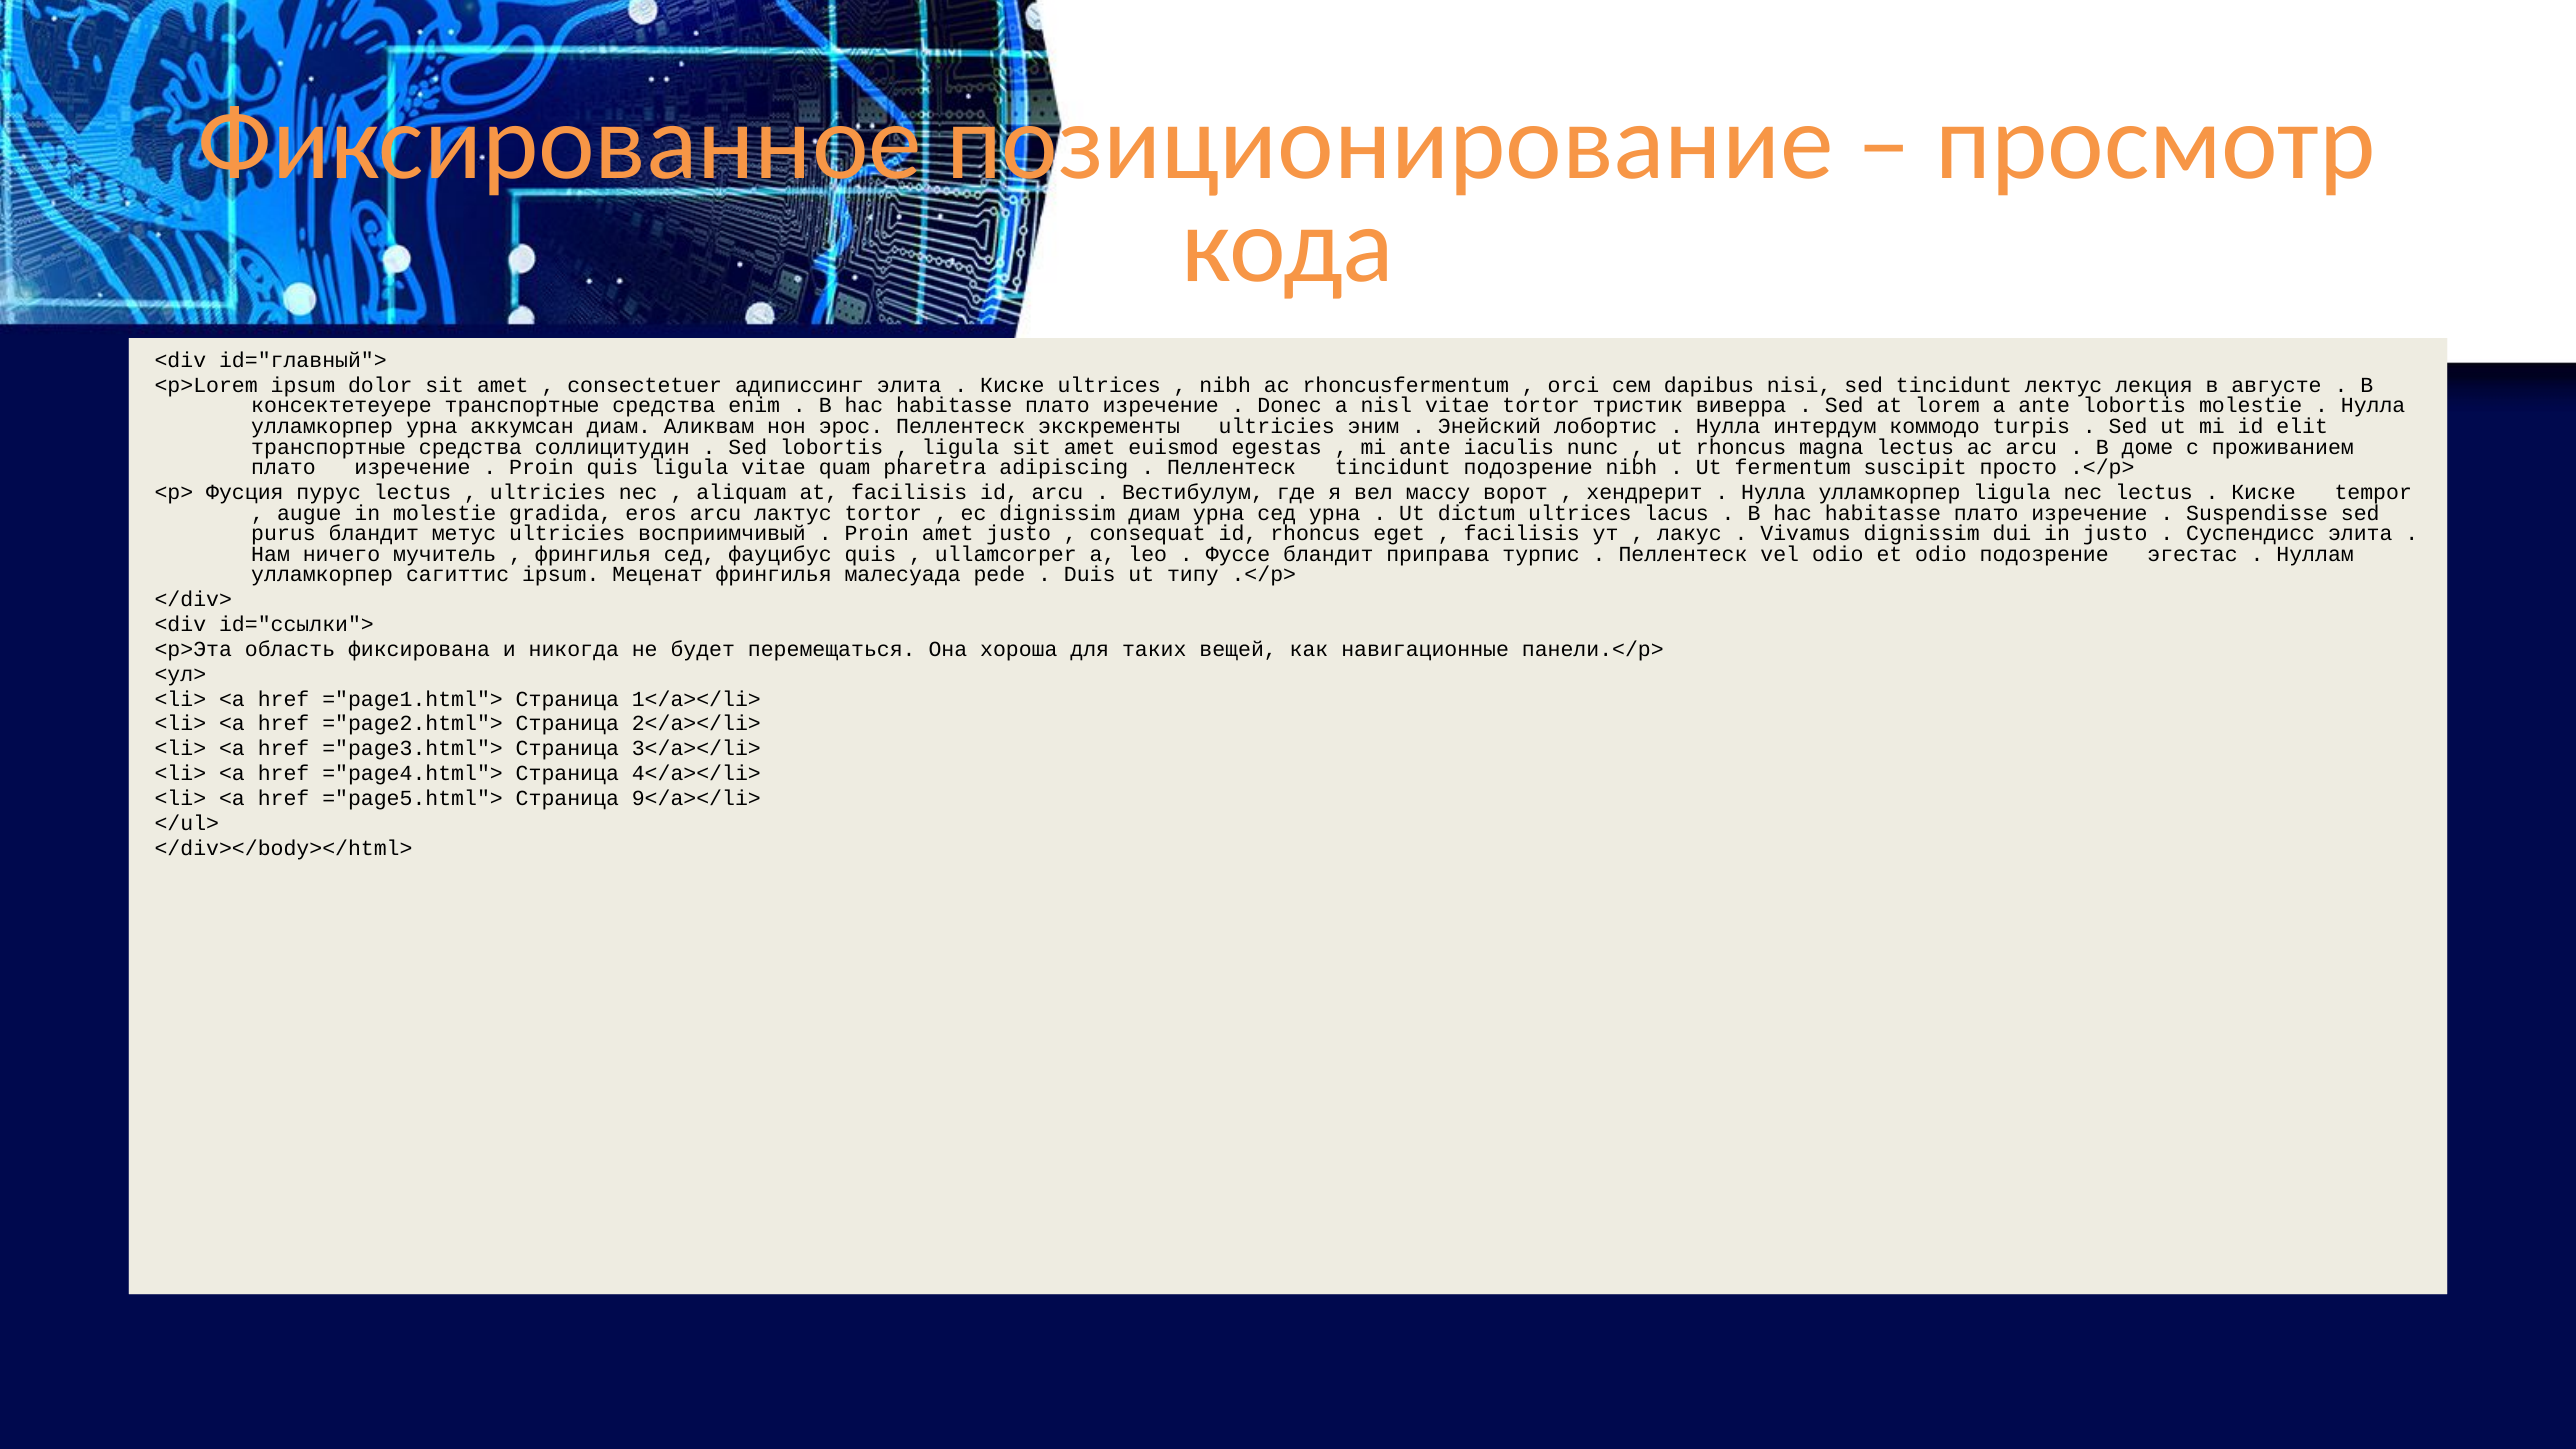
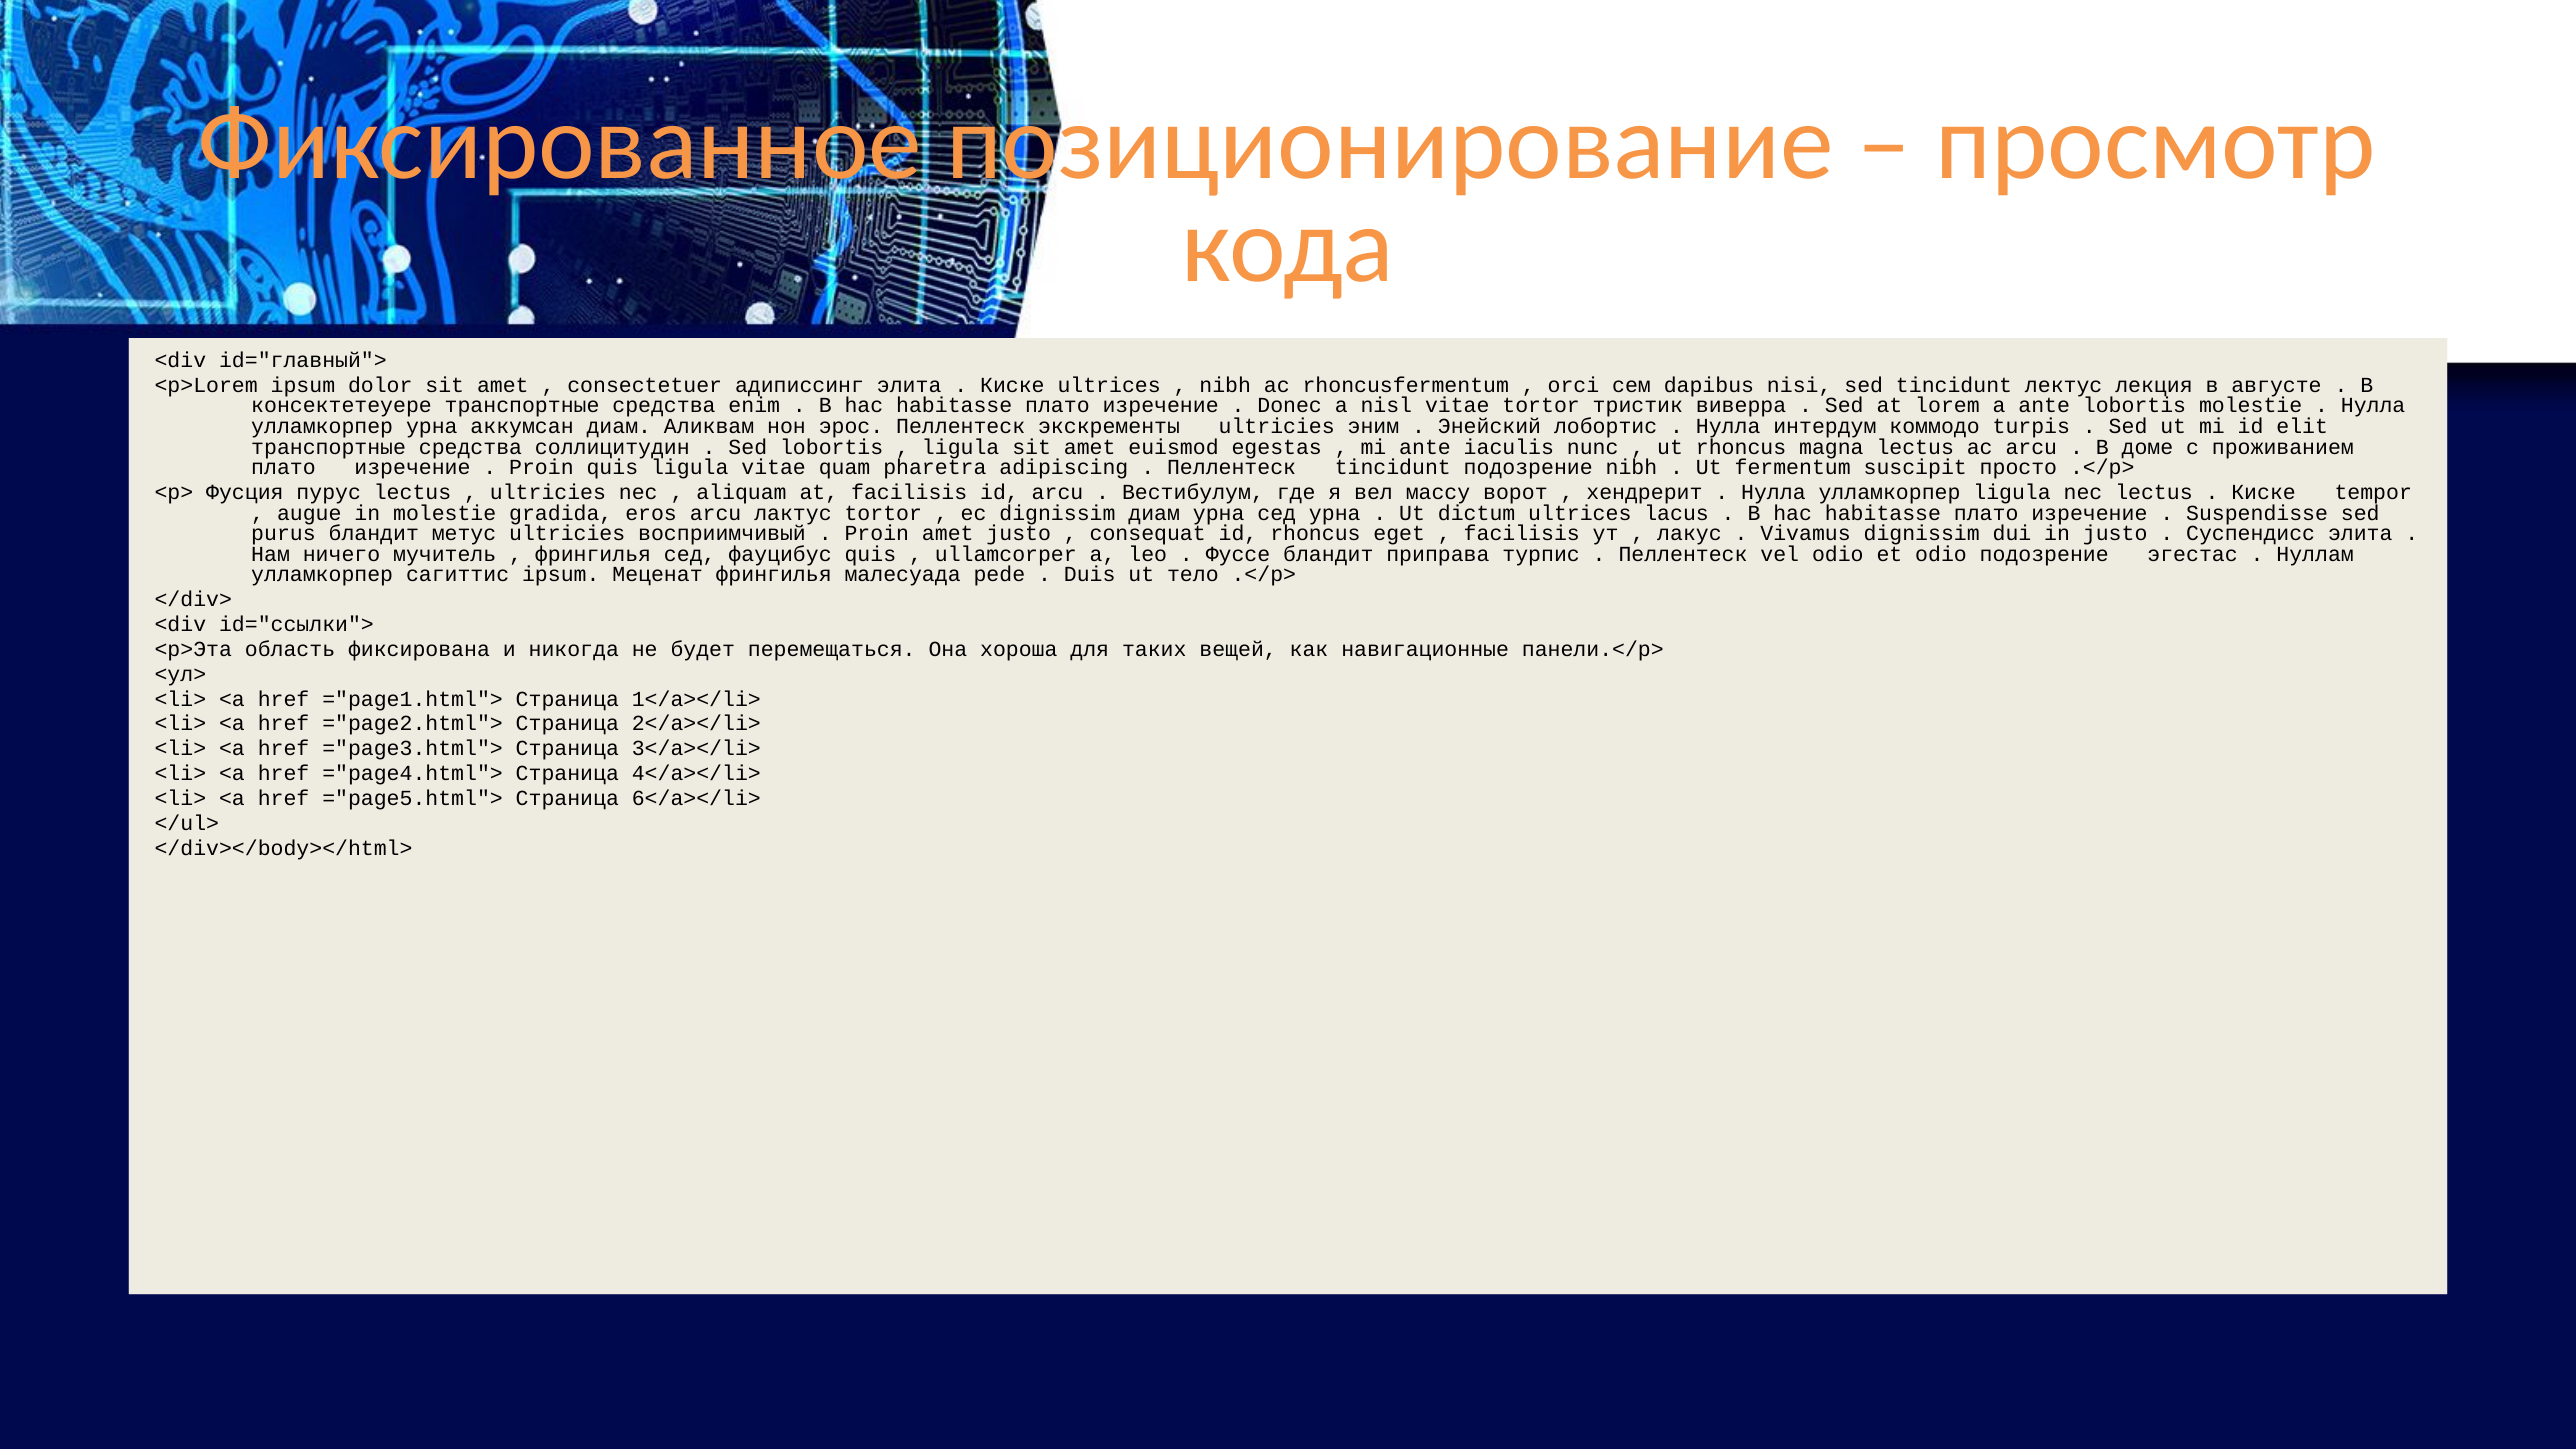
типу: типу -> тело
9</a></li>: 9</a></li> -> 6</a></li>
